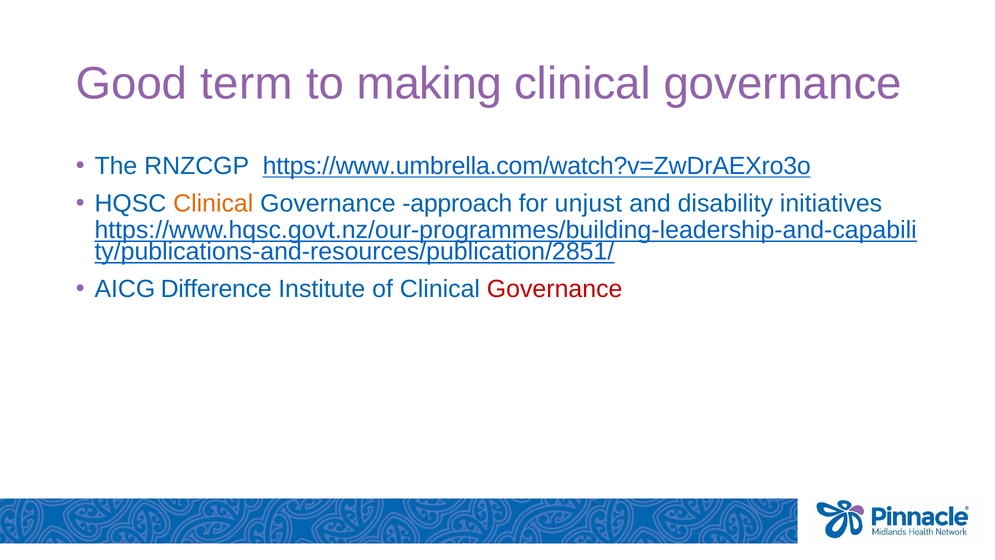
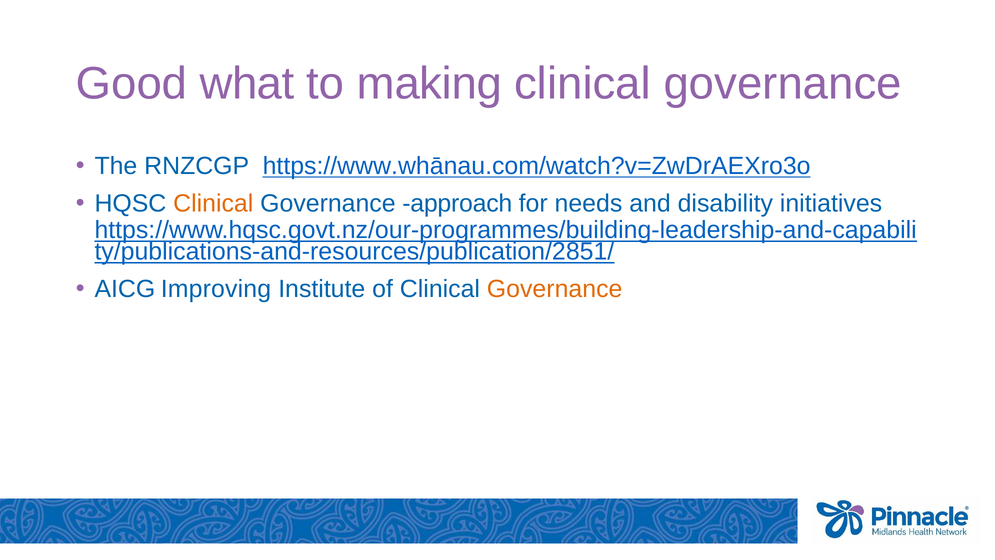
term: term -> what
https://www.umbrella.com/watch?v=ZwDrAEXro3o: https://www.umbrella.com/watch?v=ZwDrAEXro3o -> https://www.whānau.com/watch?v=ZwDrAEXro3o
unjust: unjust -> needs
Difference: Difference -> Improving
Governance at (555, 289) colour: red -> orange
